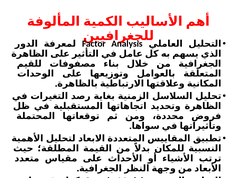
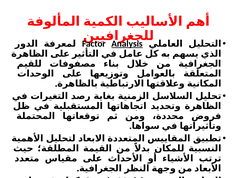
Analysis at (127, 44) underline: none -> present
